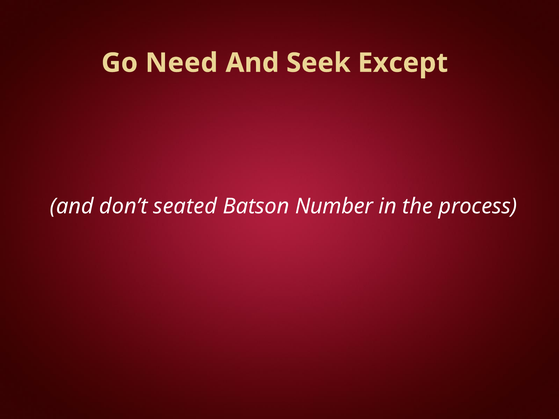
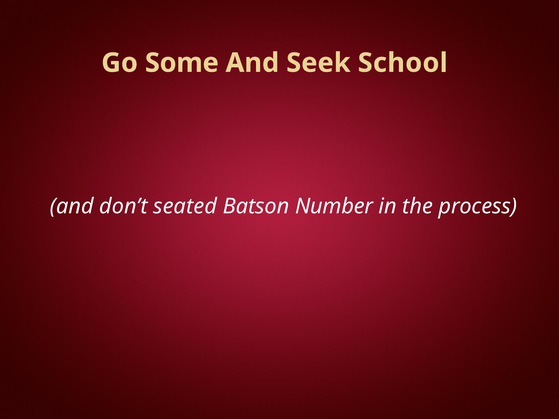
Need: Need -> Some
Except: Except -> School
